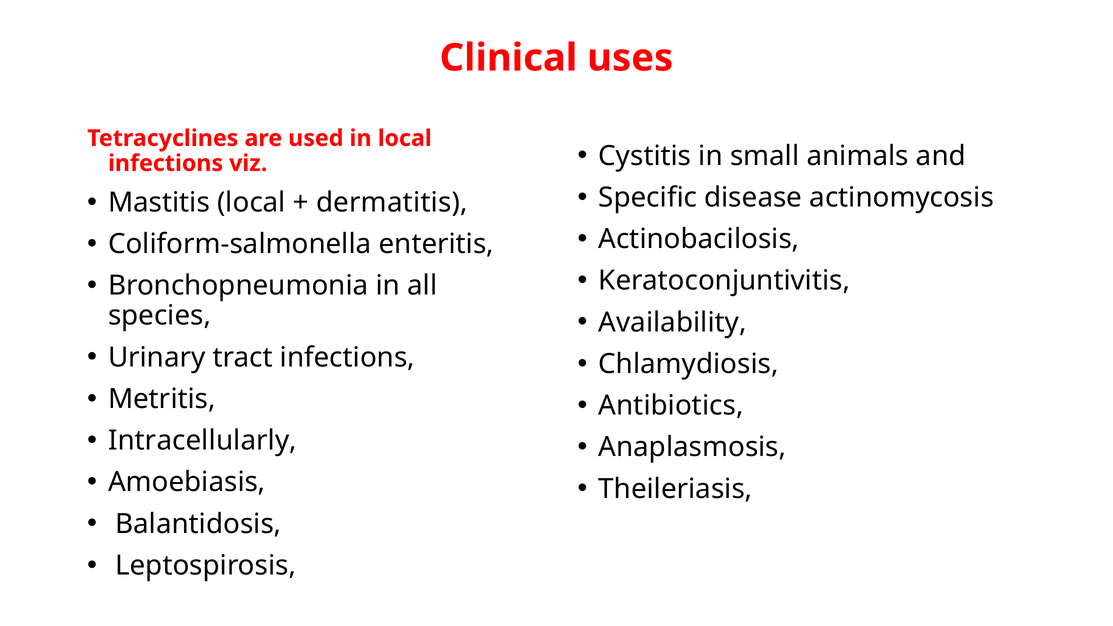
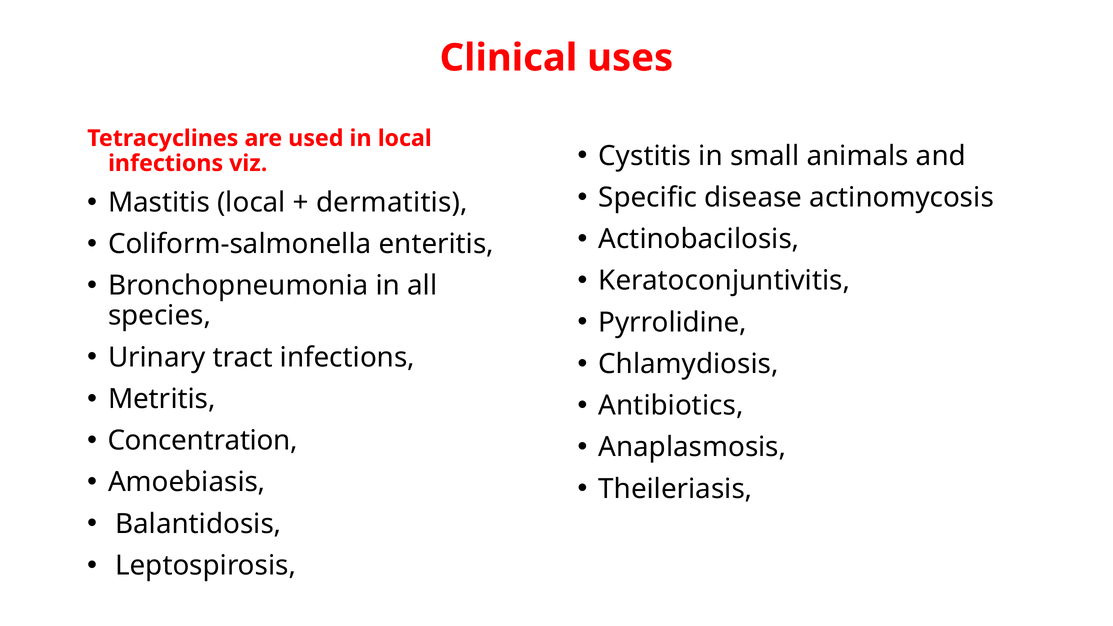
Availability: Availability -> Pyrrolidine
Intracellularly: Intracellularly -> Concentration
